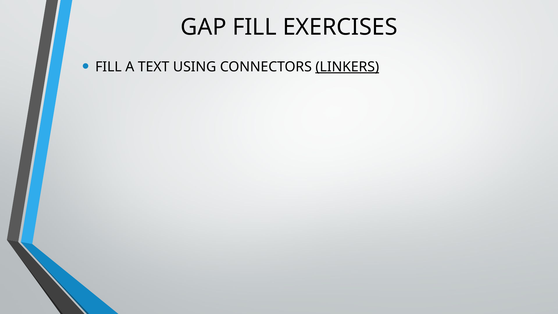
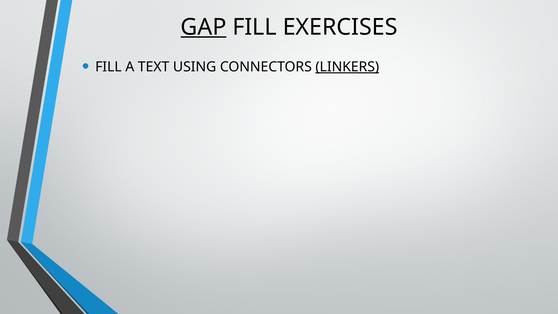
GAP underline: none -> present
